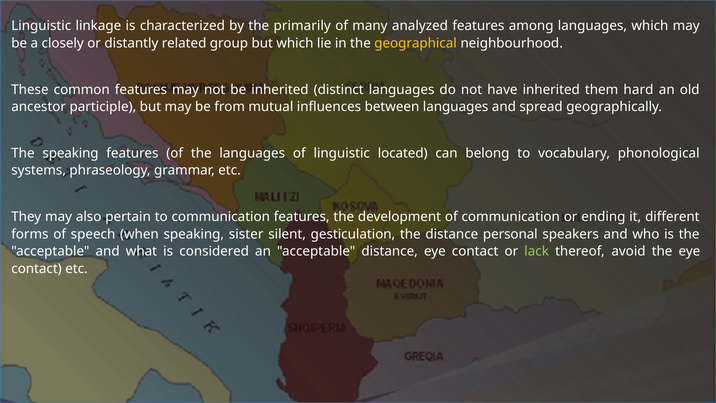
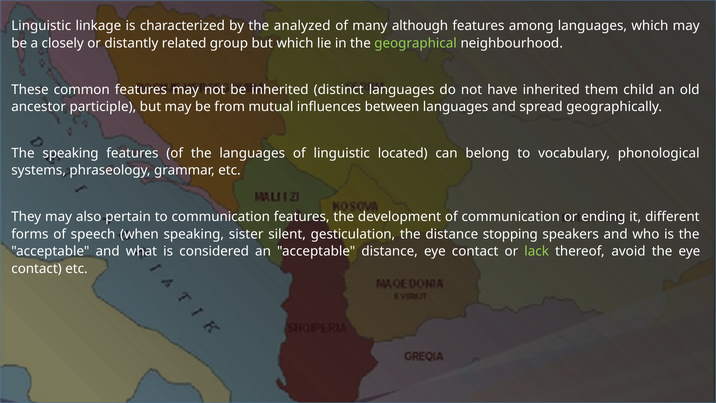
primarily: primarily -> analyzed
analyzed: analyzed -> although
geographical colour: yellow -> light green
hard: hard -> child
personal: personal -> stopping
